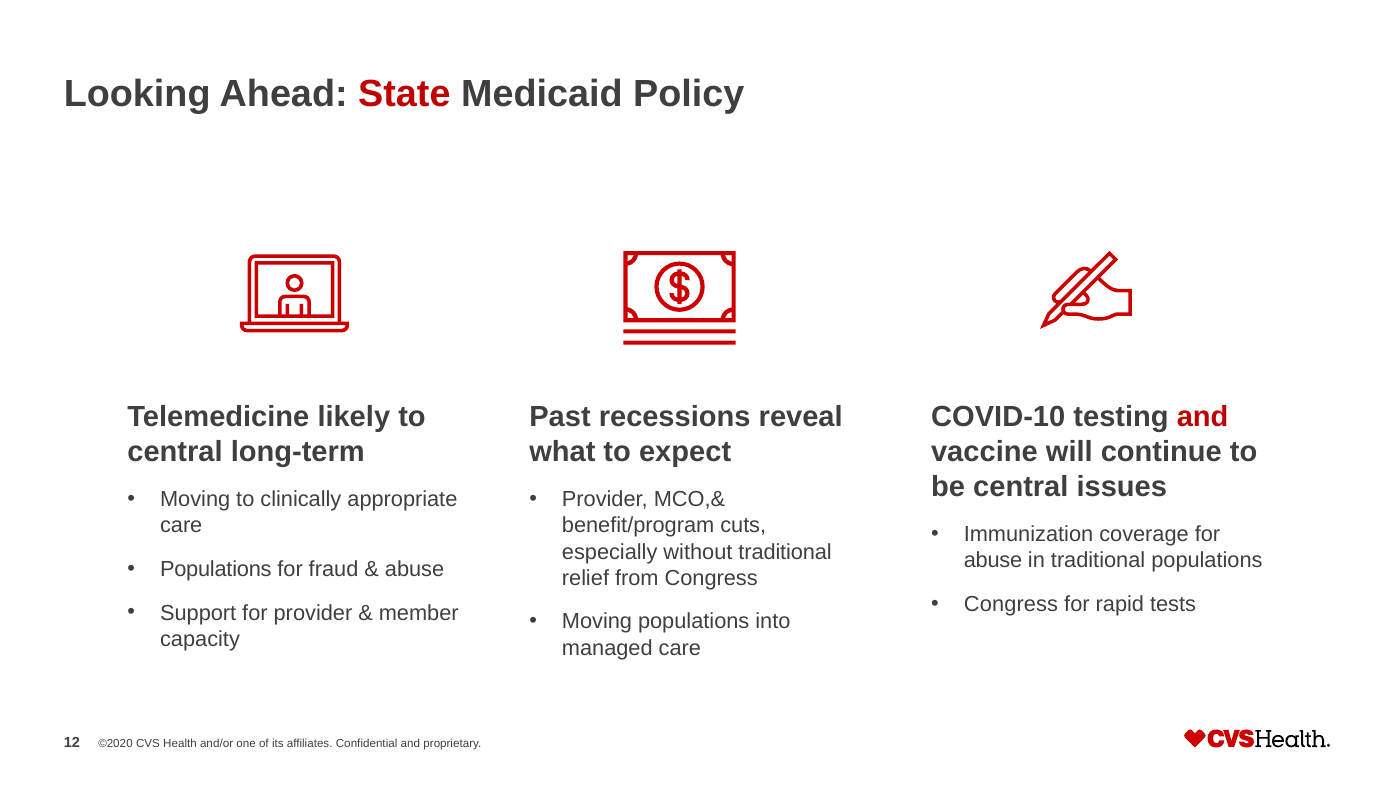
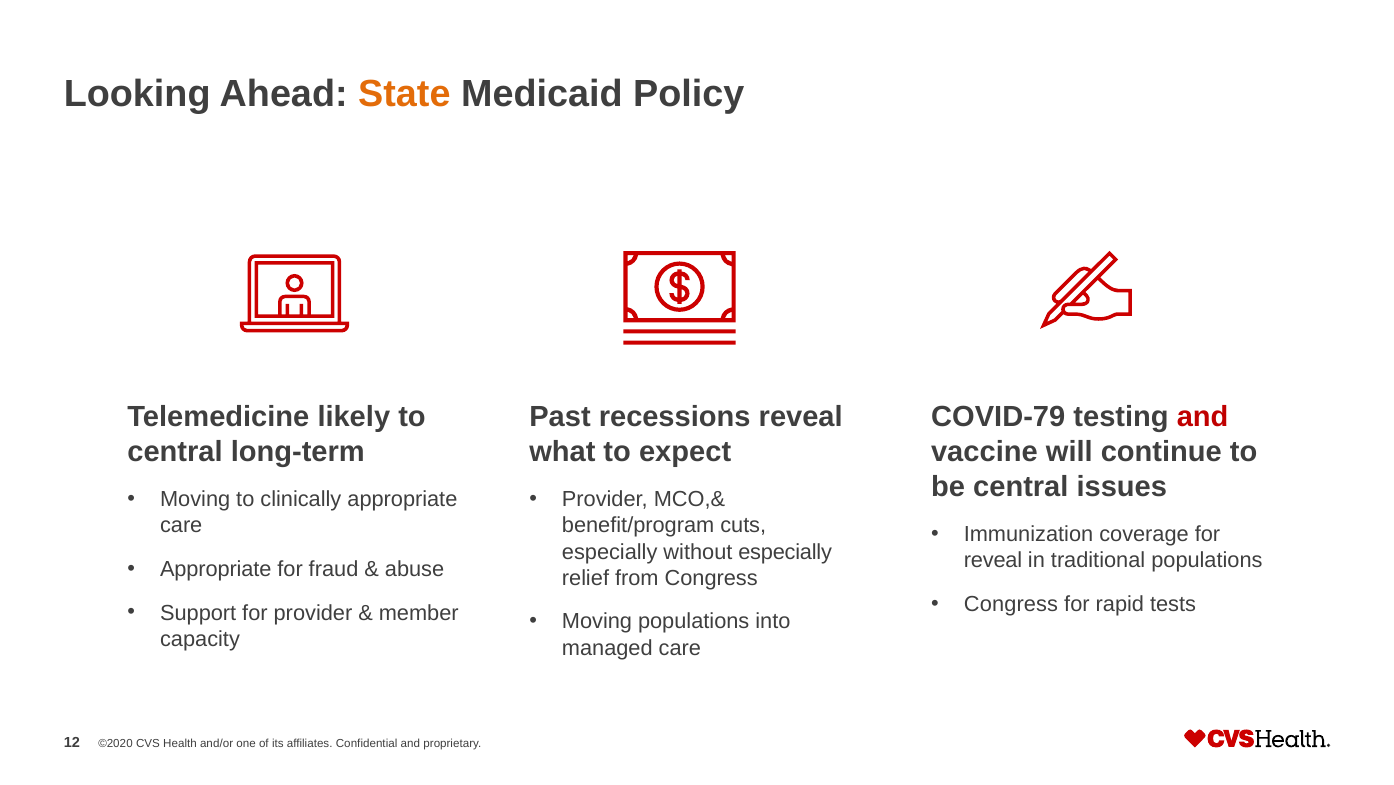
State colour: red -> orange
COVID-10: COVID-10 -> COVID-79
without traditional: traditional -> especially
abuse at (993, 560): abuse -> reveal
Populations at (216, 569): Populations -> Appropriate
